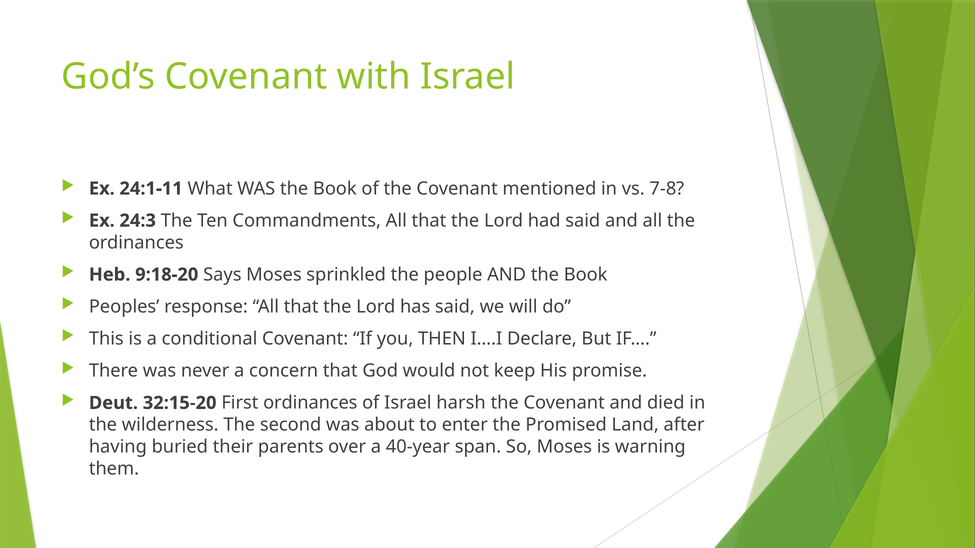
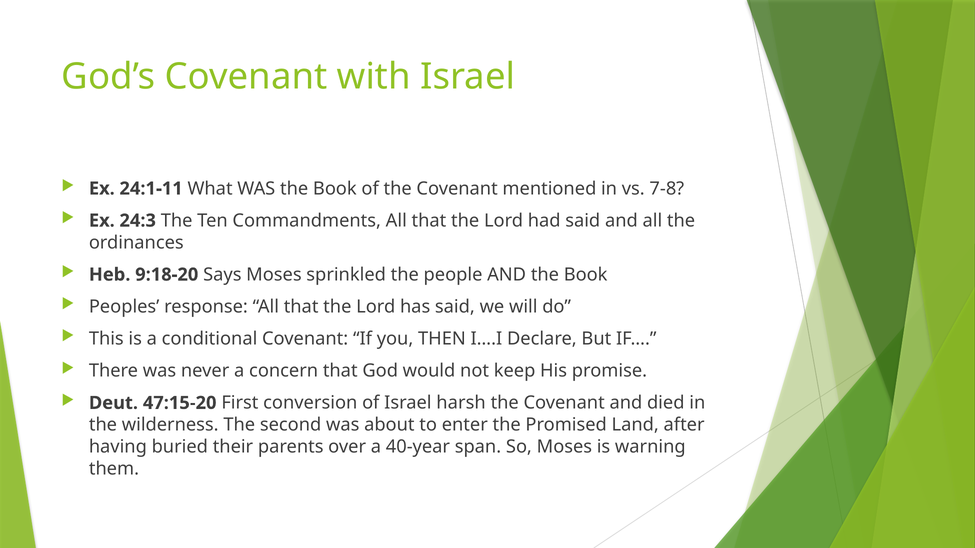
32:15-20: 32:15-20 -> 47:15-20
First ordinances: ordinances -> conversion
